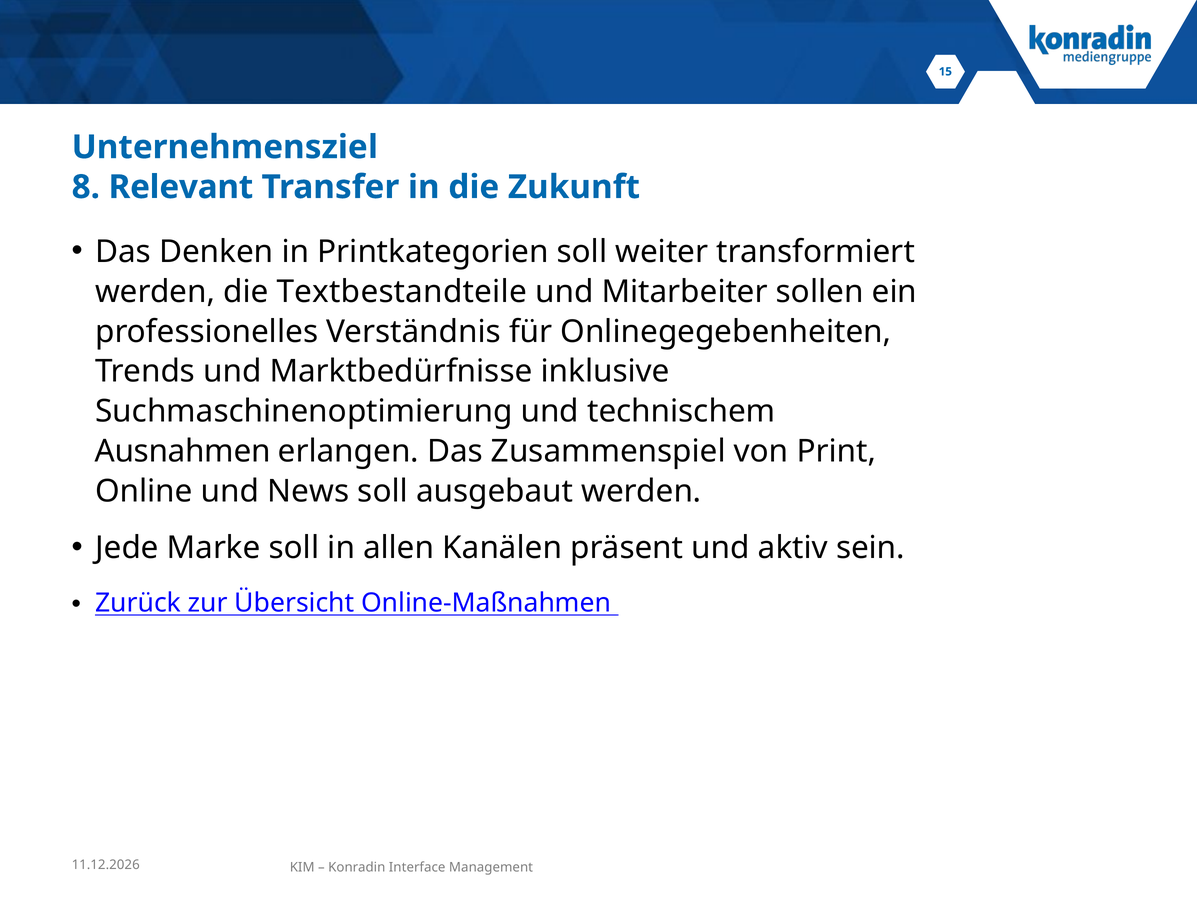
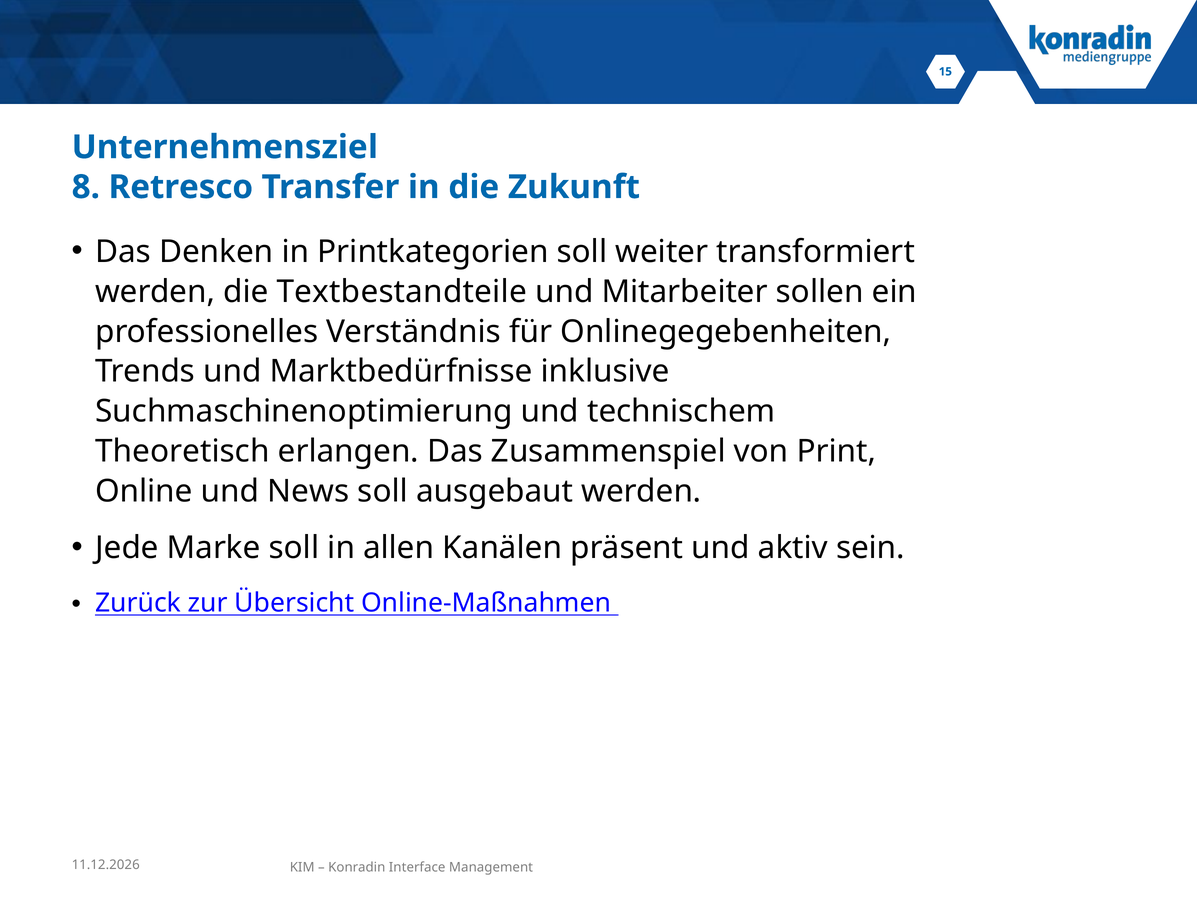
Relevant: Relevant -> Retresco
Ausnahmen: Ausnahmen -> Theoretisch
